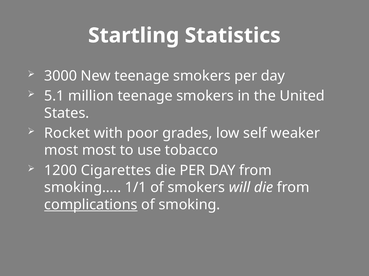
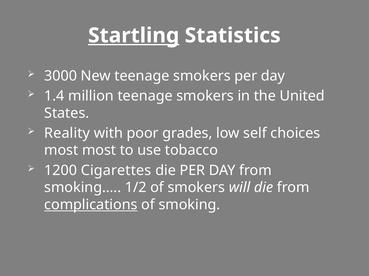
Startling underline: none -> present
5.1: 5.1 -> 1.4
Rocket: Rocket -> Reality
weaker: weaker -> choices
1/1: 1/1 -> 1/2
